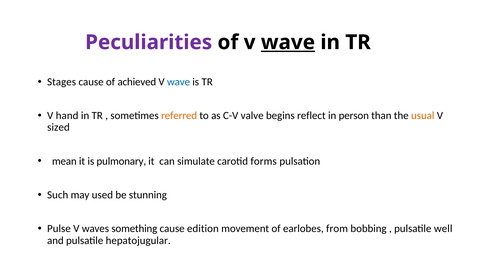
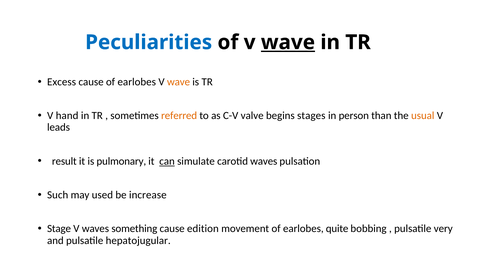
Peculiarities colour: purple -> blue
Stages: Stages -> Excess
cause of achieved: achieved -> earlobes
wave at (179, 82) colour: blue -> orange
reflect: reflect -> stages
sized: sized -> leads
mean: mean -> result
can underline: none -> present
carotid forms: forms -> waves
stunning: stunning -> increase
Pulse: Pulse -> Stage
from: from -> quite
well: well -> very
